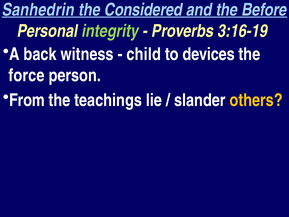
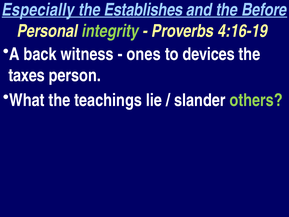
Sanhedrin: Sanhedrin -> Especially
Considered: Considered -> Establishes
3:16-19: 3:16-19 -> 4:16-19
child: child -> ones
force: force -> taxes
From: From -> What
others colour: yellow -> light green
